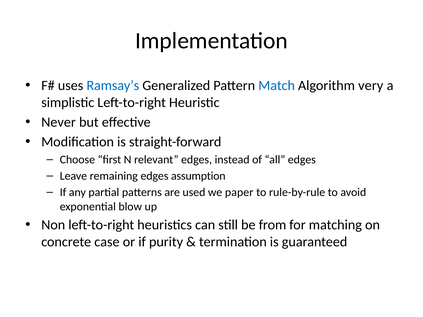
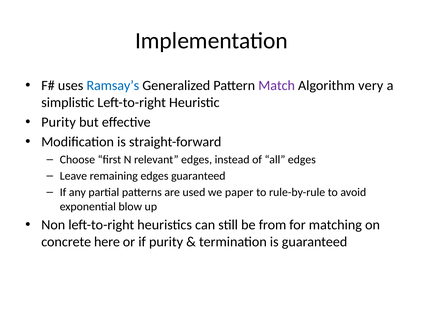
Match colour: blue -> purple
Never at (59, 122): Never -> Purity
edges assumption: assumption -> guaranteed
case: case -> here
